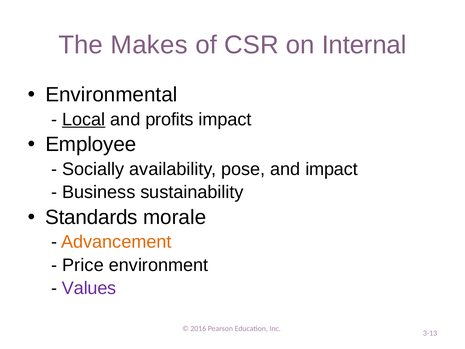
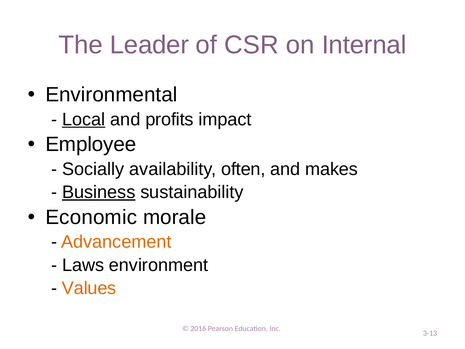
Makes: Makes -> Leader
pose: pose -> often
and impact: impact -> makes
Business underline: none -> present
Standards: Standards -> Economic
Price: Price -> Laws
Values colour: purple -> orange
